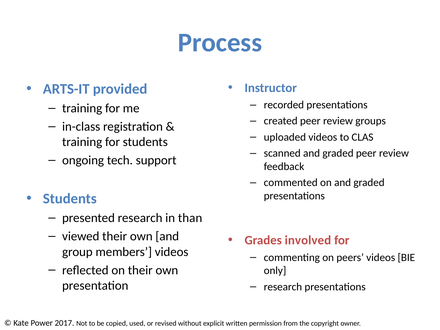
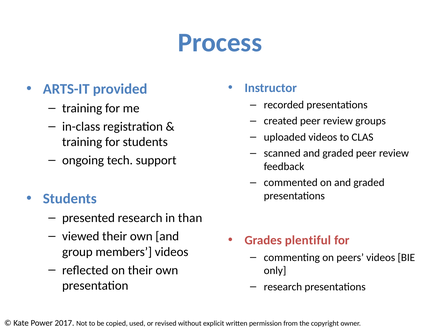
involved: involved -> plentiful
